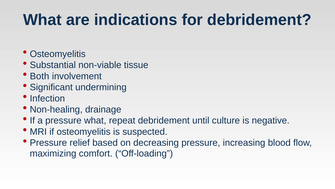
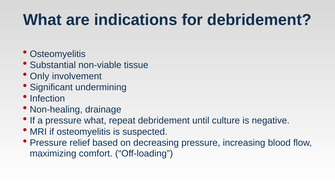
Both: Both -> Only
